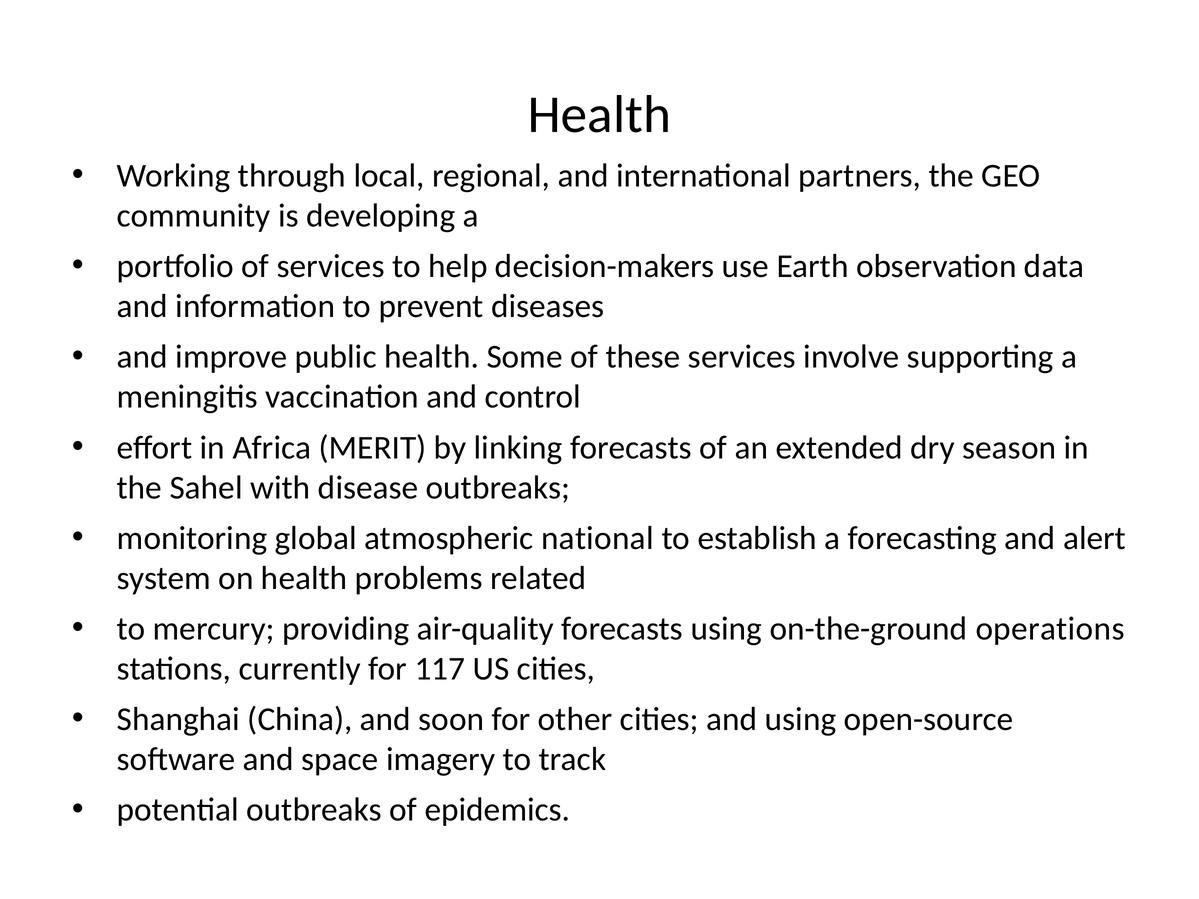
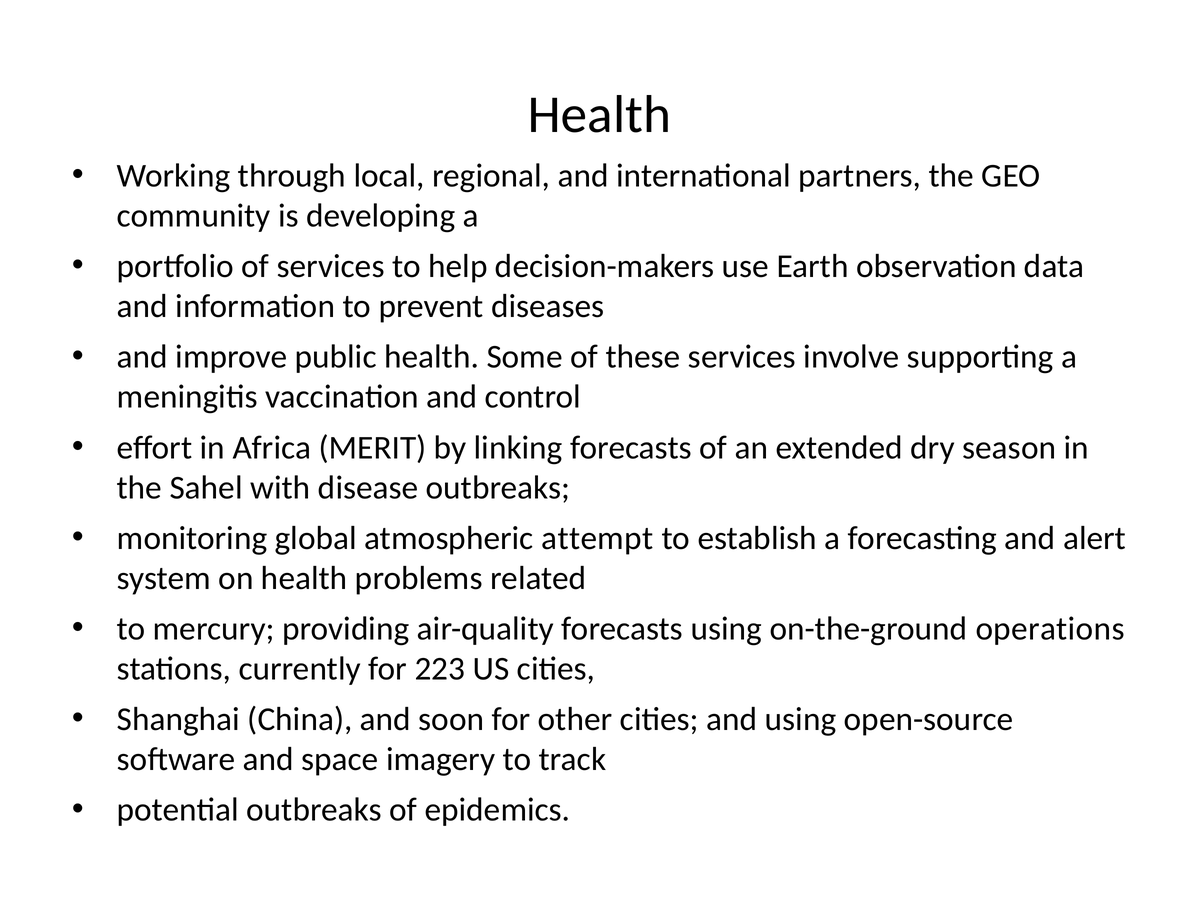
national: national -> attempt
117: 117 -> 223
